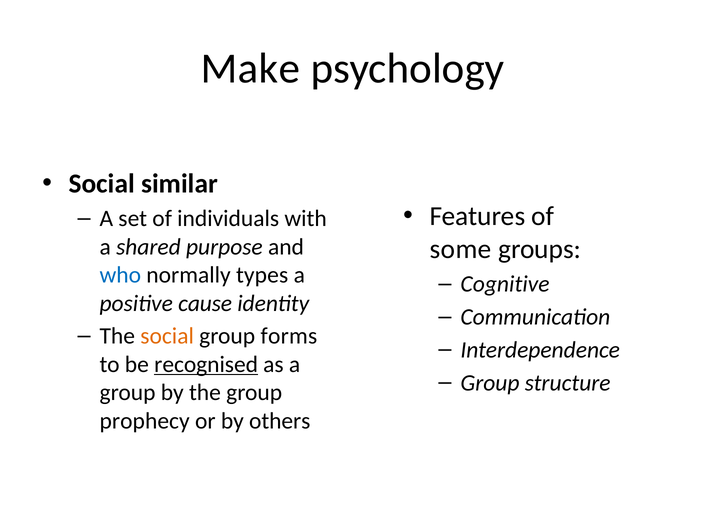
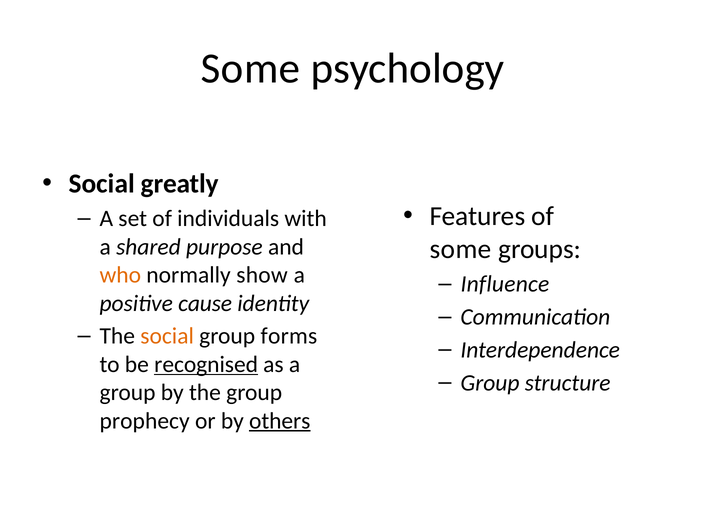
Make at (250, 68): Make -> Some
similar: similar -> greatly
who colour: blue -> orange
types: types -> show
Cognitive: Cognitive -> Influence
others underline: none -> present
